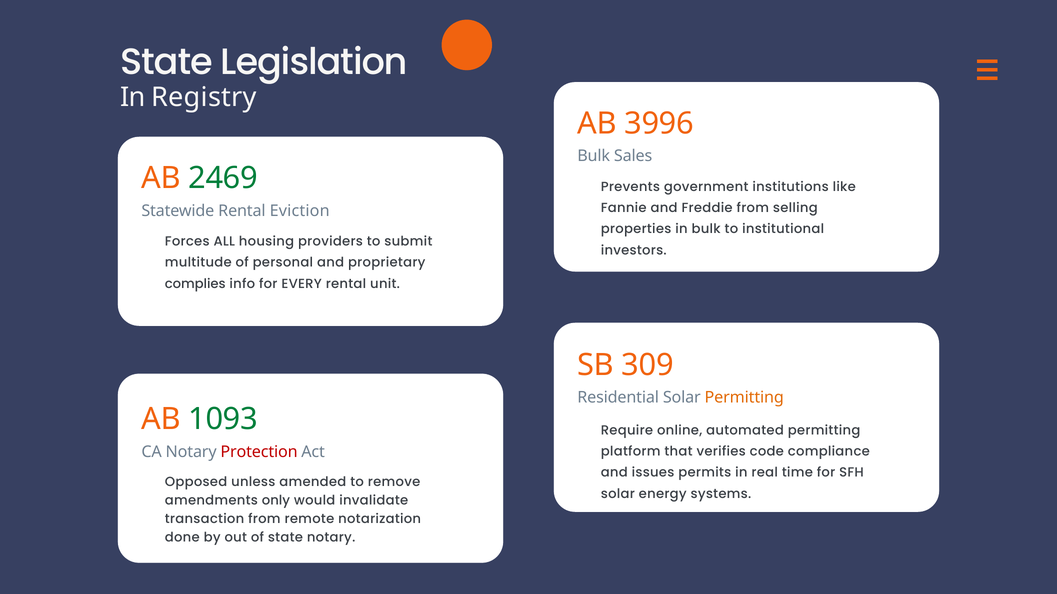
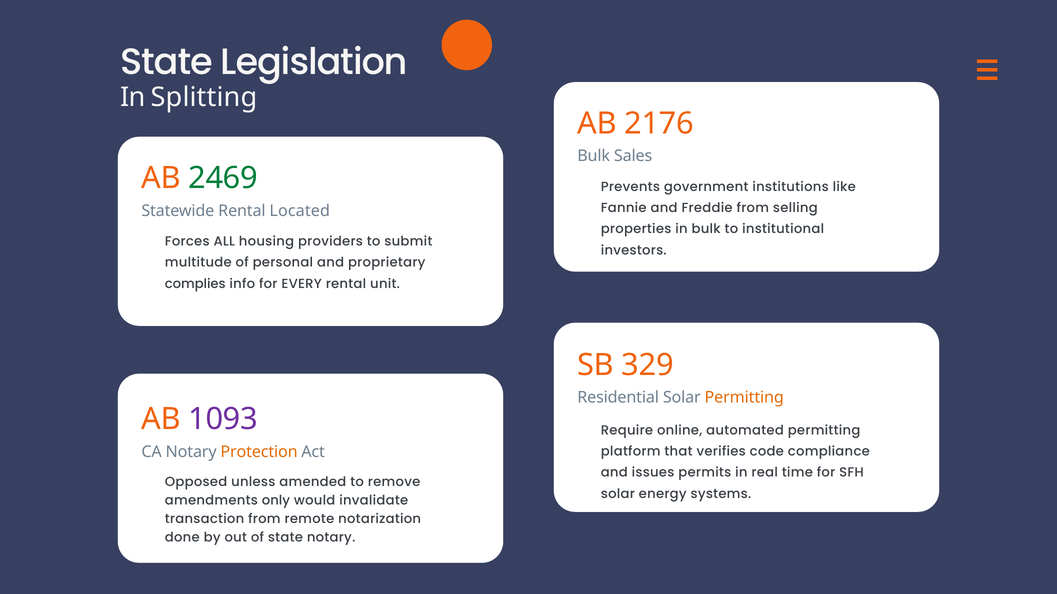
Registry: Registry -> Splitting
3996: 3996 -> 2176
Eviction: Eviction -> Located
309: 309 -> 329
1093 colour: green -> purple
Protection colour: red -> orange
